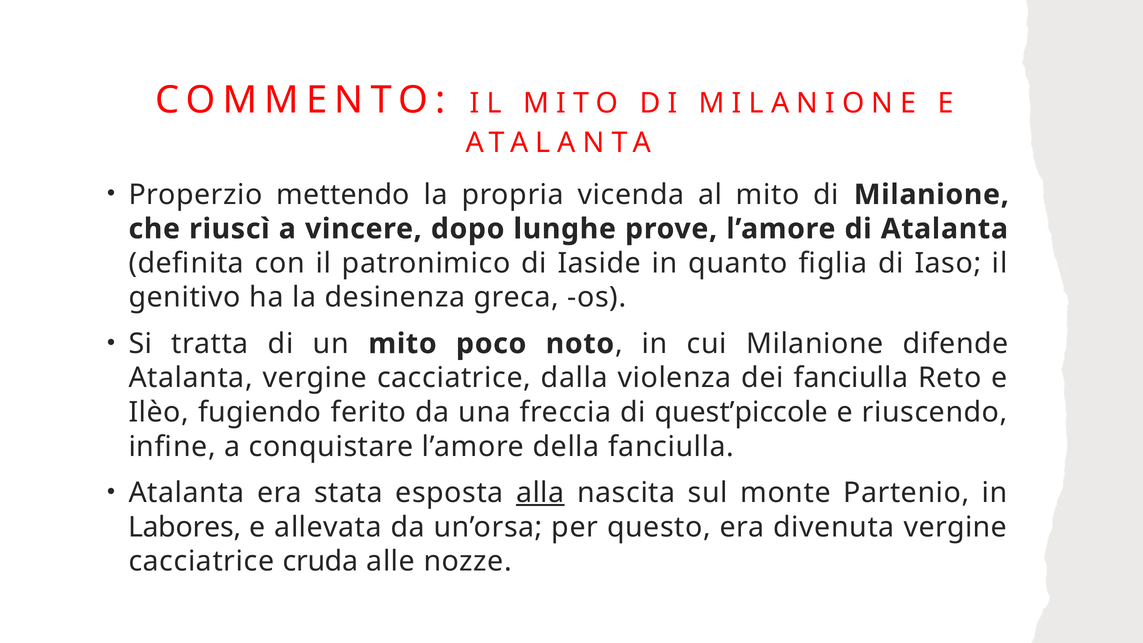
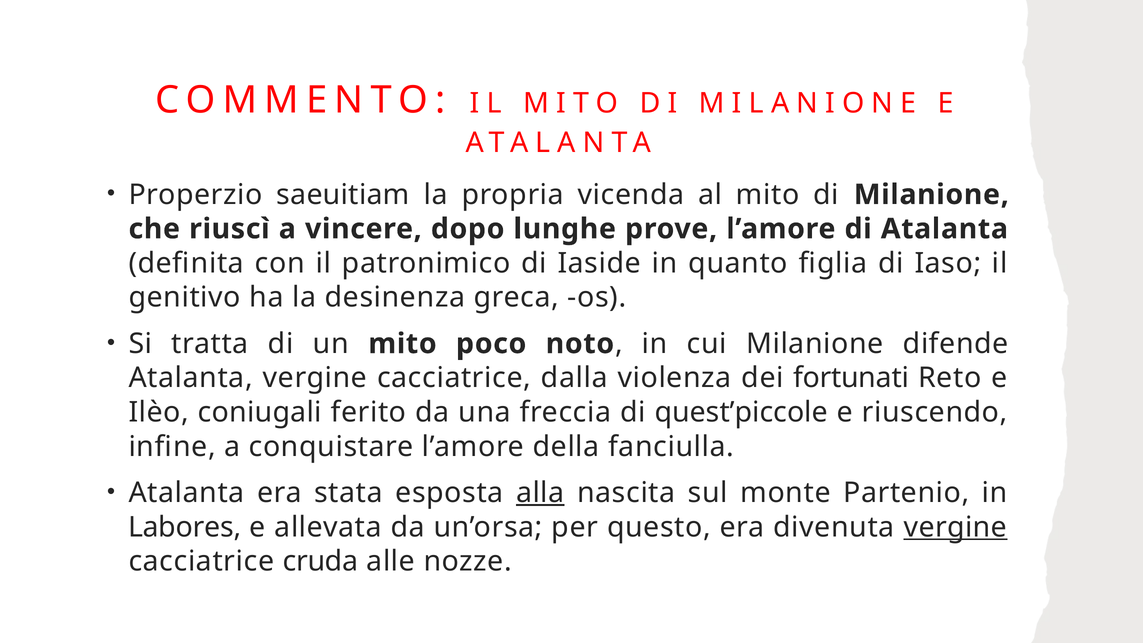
mettendo: mettendo -> saeuitiam
dei fanciulla: fanciulla -> fortunati
fugiendo: fugiendo -> coniugali
vergine at (955, 527) underline: none -> present
